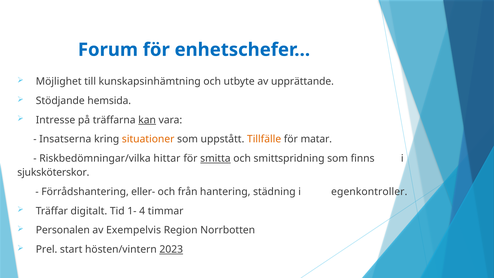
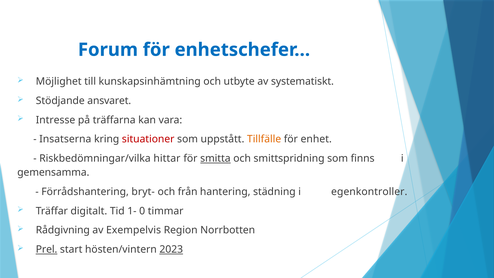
upprättande: upprättande -> systematiskt
hemsida: hemsida -> ansvaret
kan underline: present -> none
situationer colour: orange -> red
matar: matar -> enhet
sjuksköterskor: sjuksköterskor -> gemensamma
eller-: eller- -> bryt-
4: 4 -> 0
Personalen: Personalen -> Rådgivning
Prel underline: none -> present
